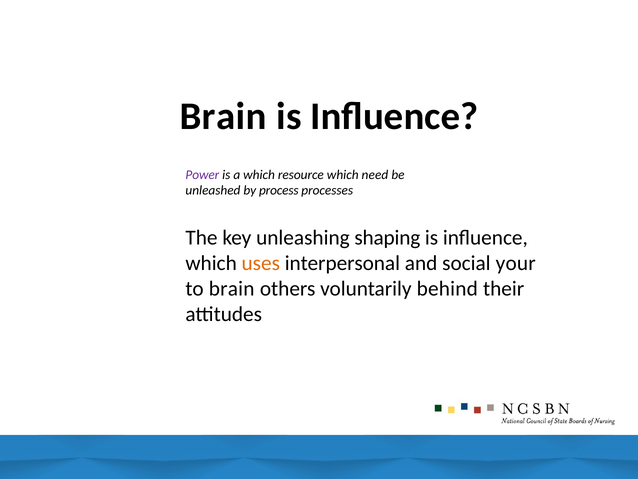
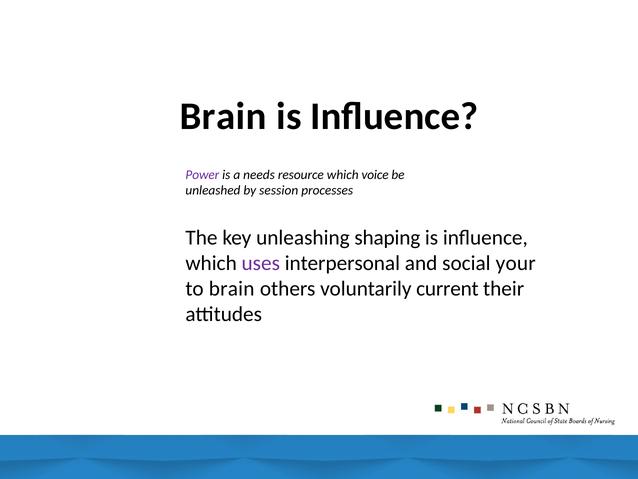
a which: which -> needs
need: need -> voice
process: process -> session
uses colour: orange -> purple
behind: behind -> current
